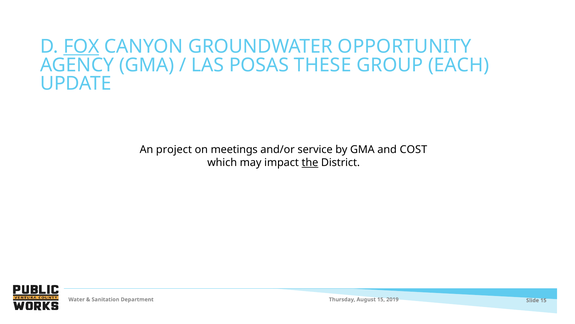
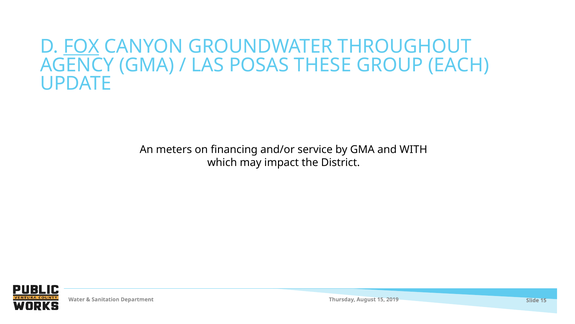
OPPORTUNITY: OPPORTUNITY -> THROUGHOUT
project: project -> meters
meetings: meetings -> financing
COST: COST -> WITH
the underline: present -> none
